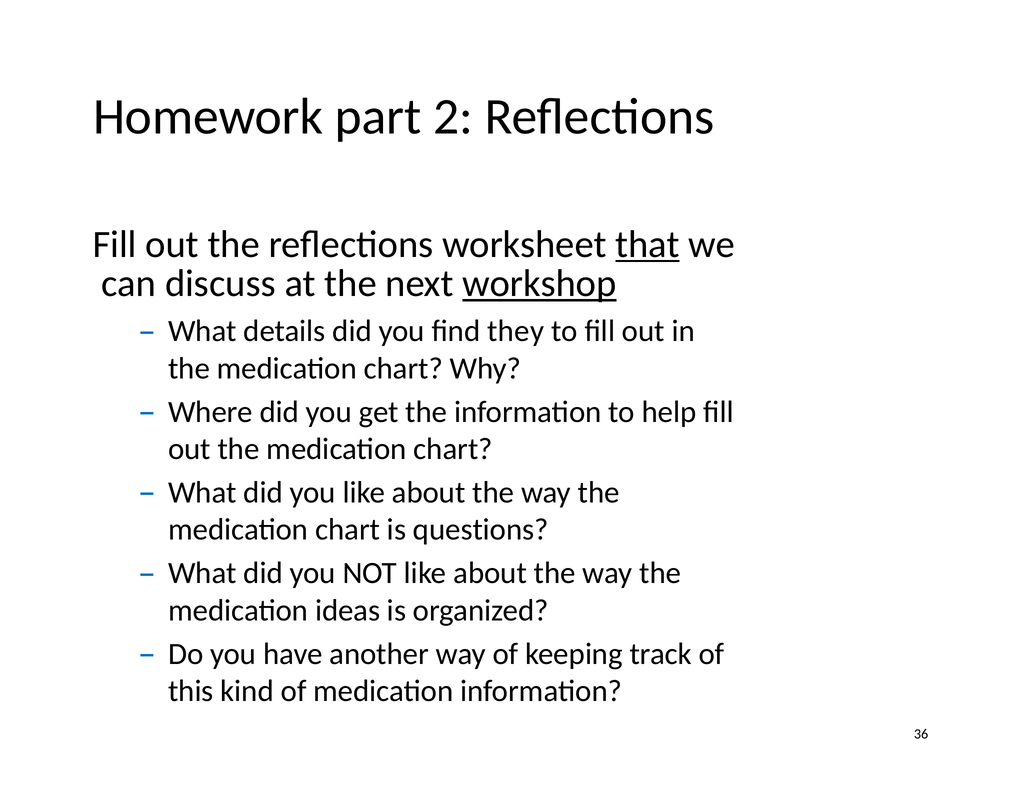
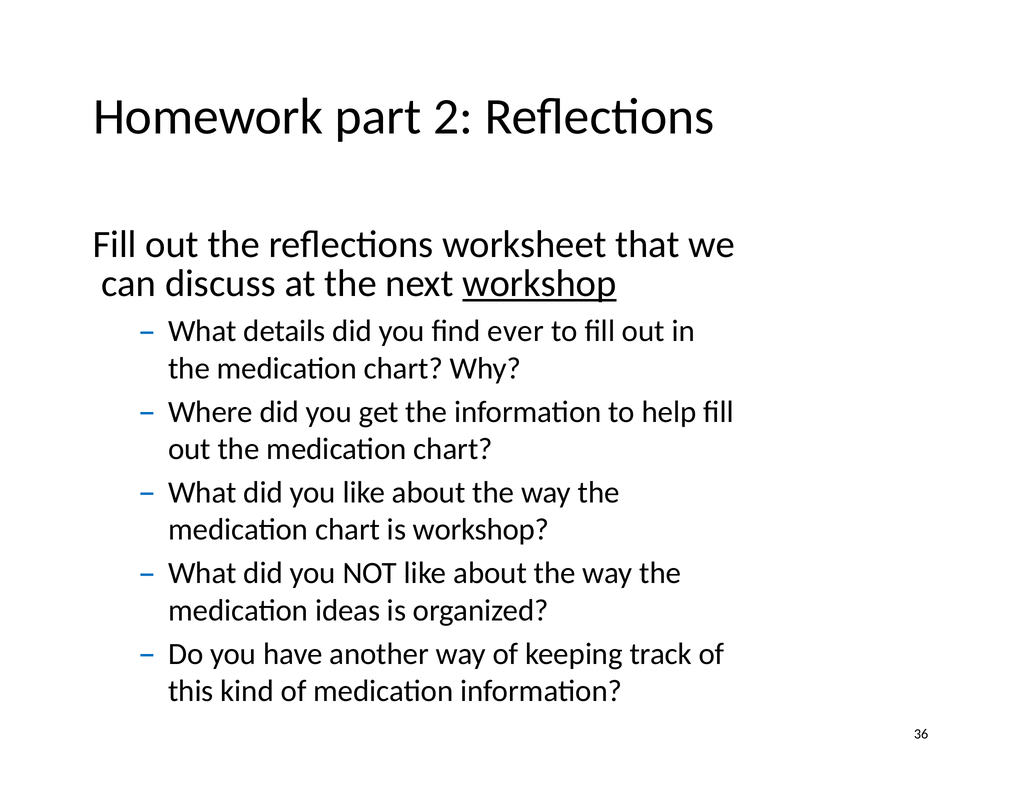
that underline: present -> none
they: they -> ever
is questions: questions -> workshop
